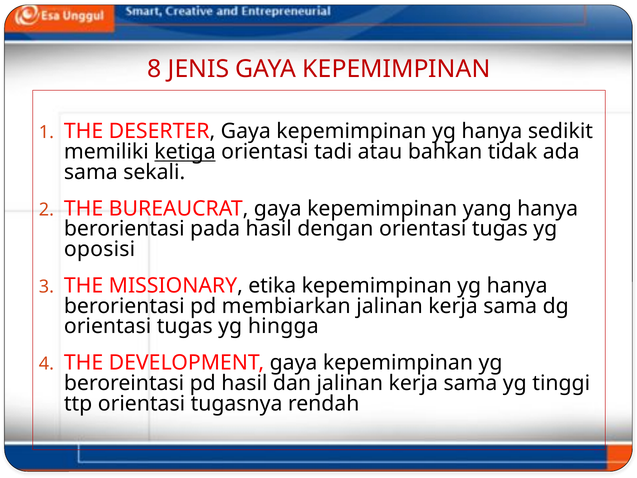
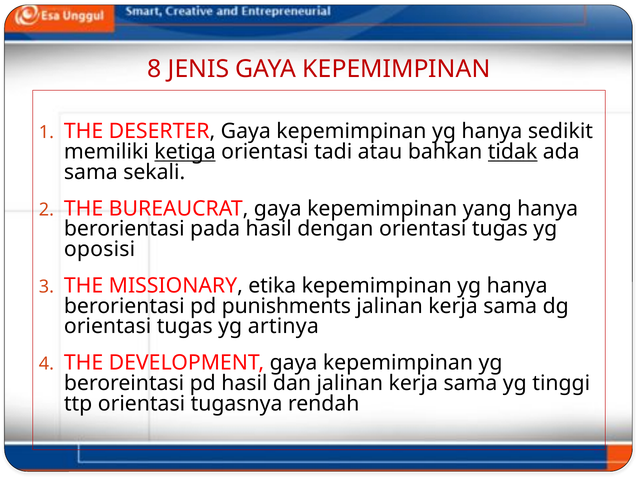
tidak underline: none -> present
membiarkan: membiarkan -> punishments
hingga: hingga -> artinya
